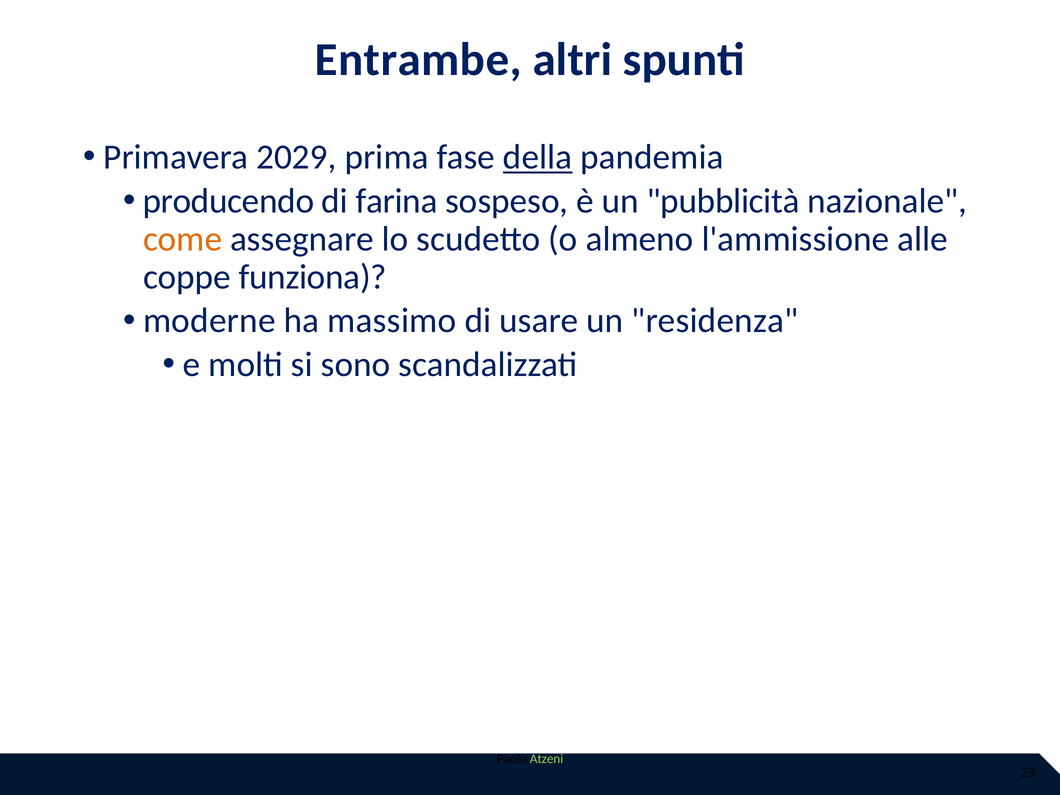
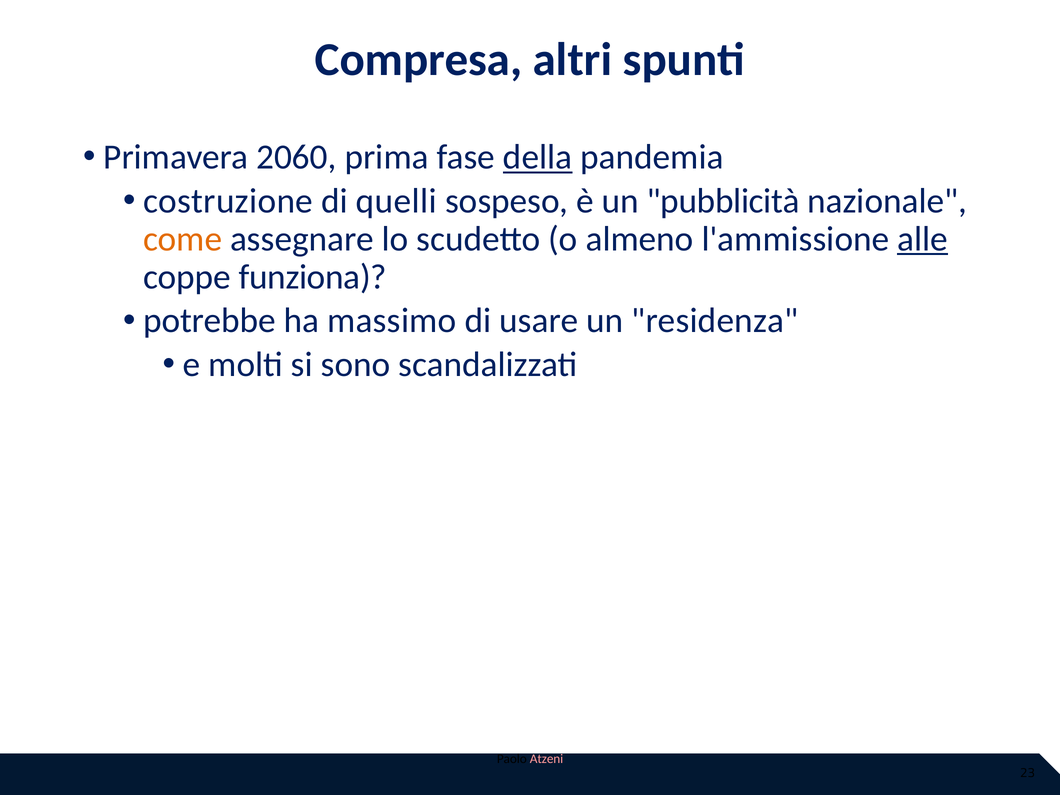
Entrambe: Entrambe -> Compresa
2029: 2029 -> 2060
producendo: producendo -> costruzione
farina: farina -> quelli
alle underline: none -> present
moderne: moderne -> potrebbe
Atzeni colour: light green -> pink
